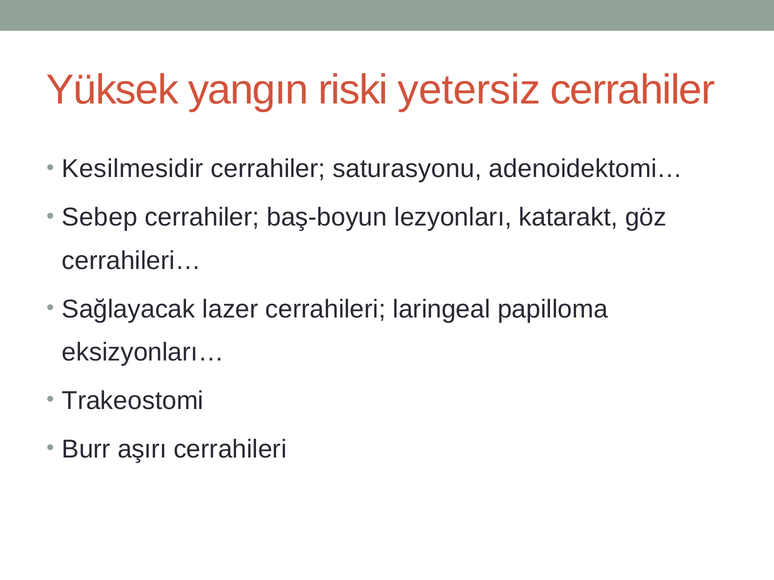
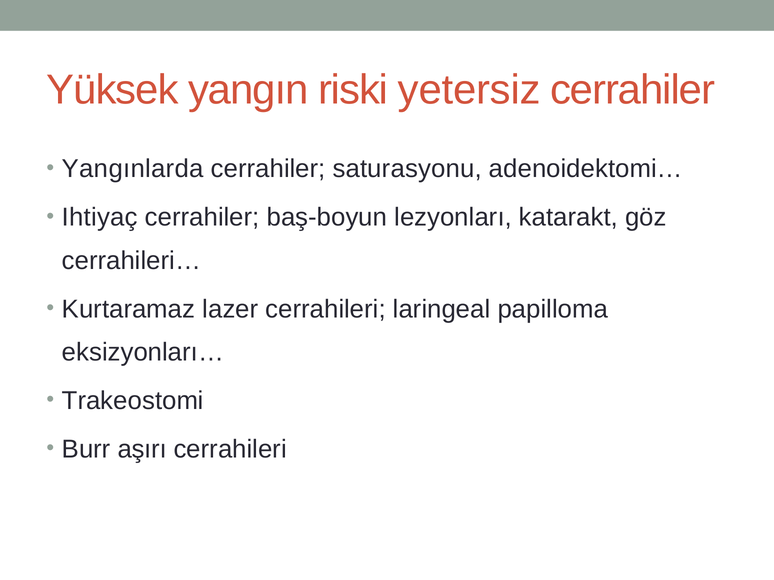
Kesilmesidir: Kesilmesidir -> Yangınlarda
Sebep: Sebep -> Ihtiyaç
Sağlayacak: Sağlayacak -> Kurtaramaz
